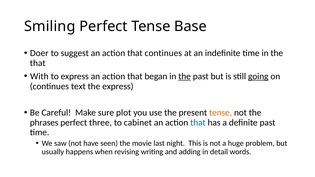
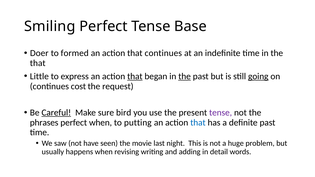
suggest: suggest -> formed
With: With -> Little
that at (135, 76) underline: none -> present
text: text -> cost
the express: express -> request
Careful underline: none -> present
plot: plot -> bird
tense at (221, 113) colour: orange -> purple
perfect three: three -> when
cabinet: cabinet -> putting
